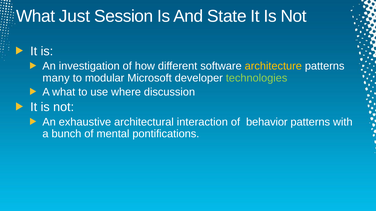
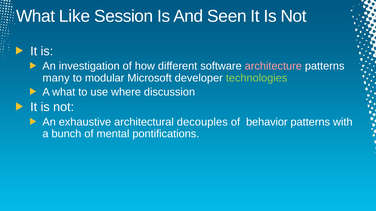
Just: Just -> Like
State: State -> Seen
architecture colour: yellow -> pink
interaction: interaction -> decouples
